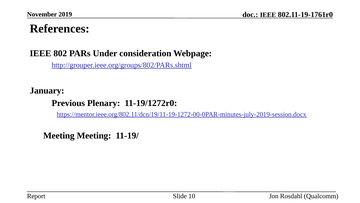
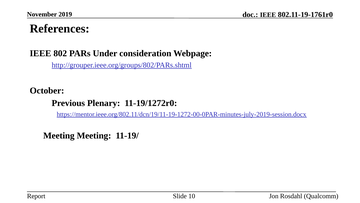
January: January -> October
